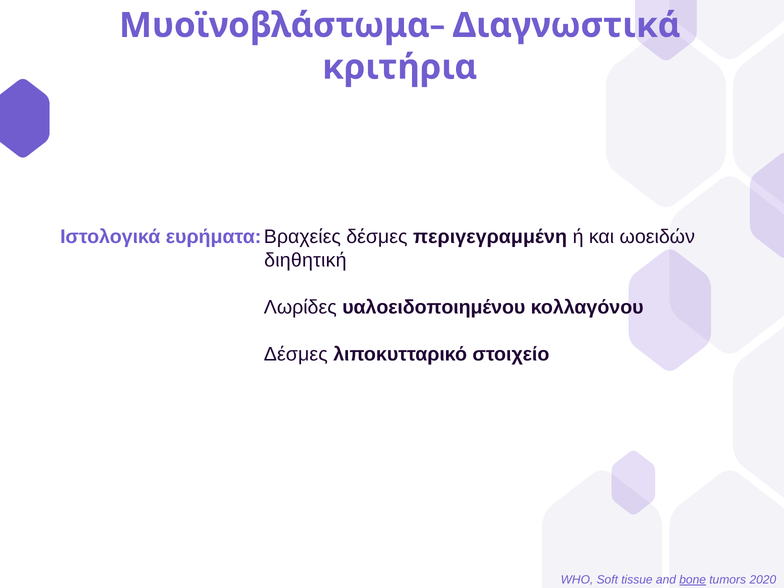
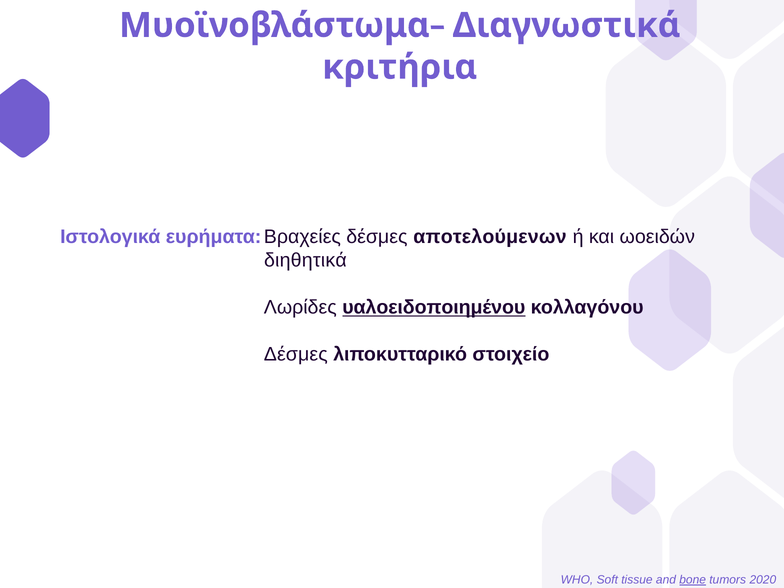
περιγεγραμμένη: περιγεγραμμένη -> αποτελούμενων
διηθητική: διηθητική -> διηθητικά
υαλοειδοποιημένου underline: none -> present
